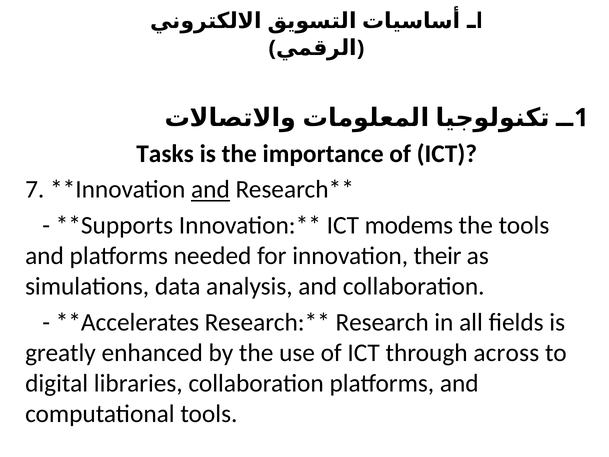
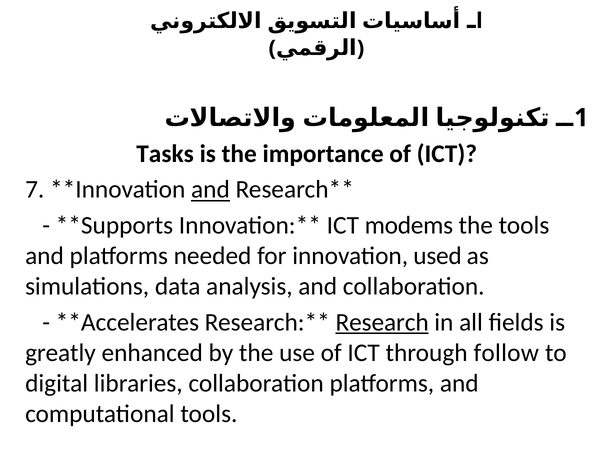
their: their -> used
Research underline: none -> present
across: across -> follow
